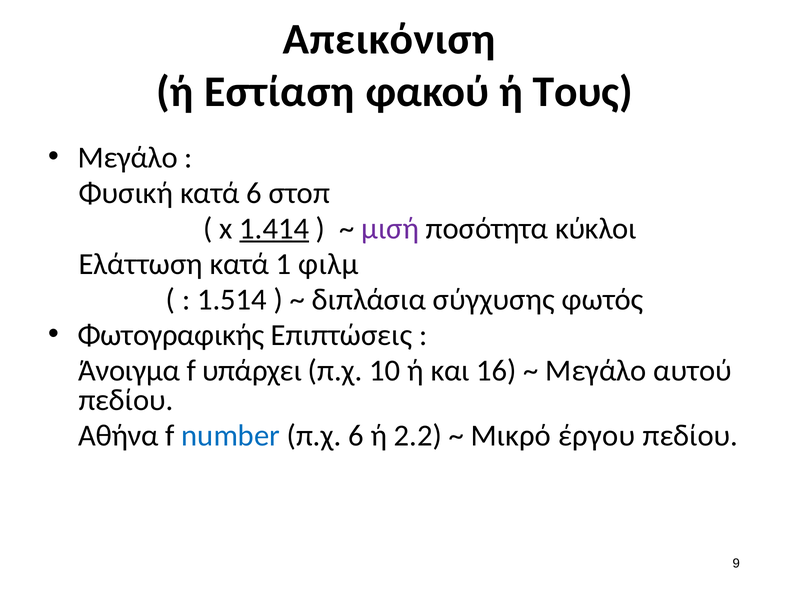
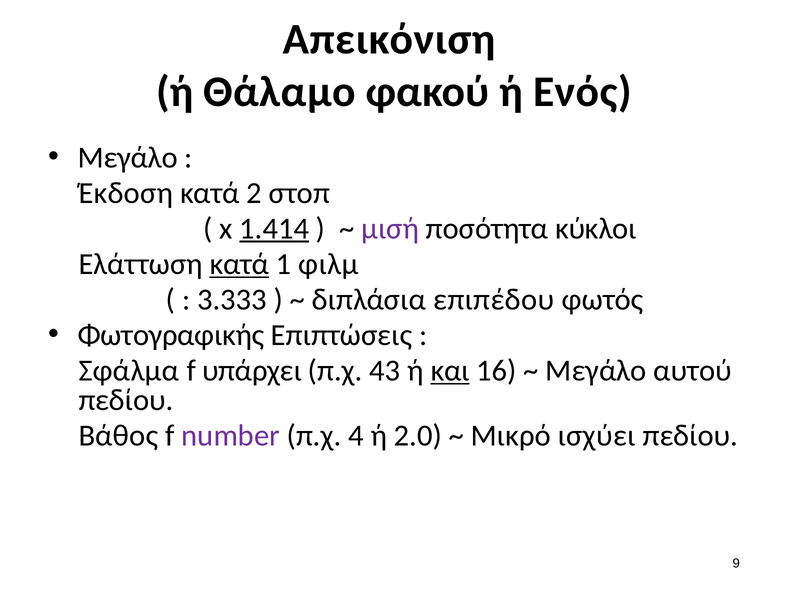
Εστίαση: Εστίαση -> Θάλαμο
Τους: Τους -> Ενός
Φυσική: Φυσική -> Έκδοση
κατά 6: 6 -> 2
κατά at (239, 264) underline: none -> present
1.514: 1.514 -> 3.333
σύγχυσης: σύγχυσης -> επιπέδου
Άνοιγμα: Άνοιγμα -> Σφάλμα
10: 10 -> 43
και underline: none -> present
Αθήνα: Αθήνα -> Βάθος
number colour: blue -> purple
π.χ 6: 6 -> 4
2.2: 2.2 -> 2.0
έργου: έργου -> ισχύει
